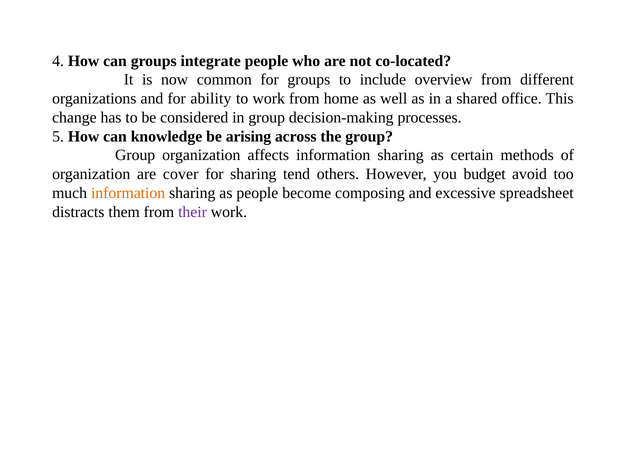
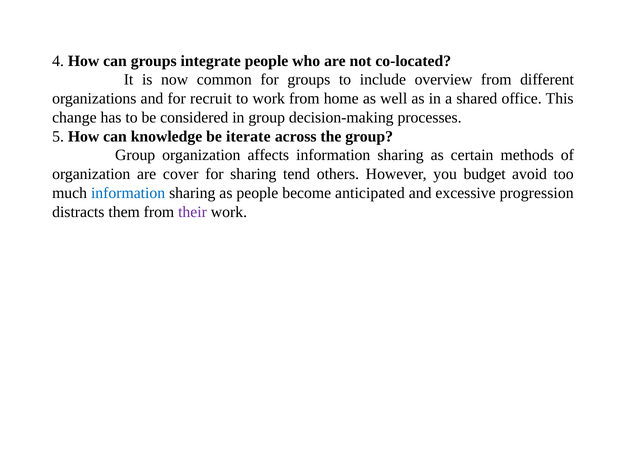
ability: ability -> recruit
arising: arising -> iterate
information at (128, 193) colour: orange -> blue
composing: composing -> anticipated
spreadsheet: spreadsheet -> progression
